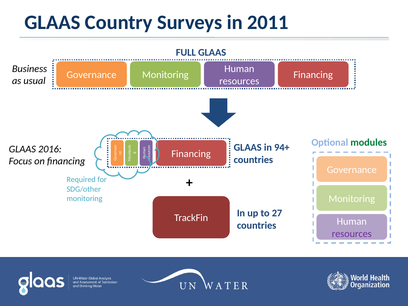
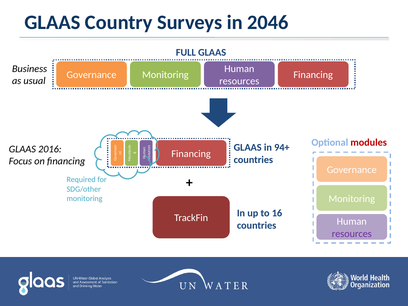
2011: 2011 -> 2046
modules colour: green -> red
27: 27 -> 16
